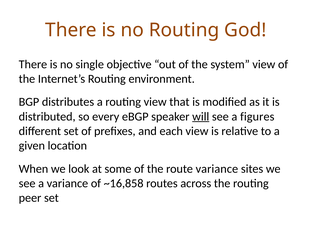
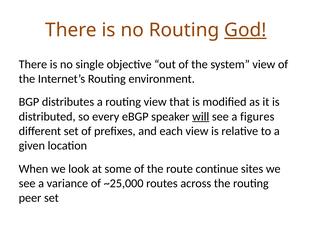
God underline: none -> present
route variance: variance -> continue
~16,858: ~16,858 -> ~25,000
